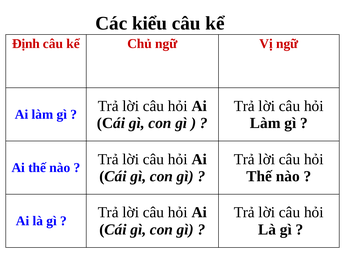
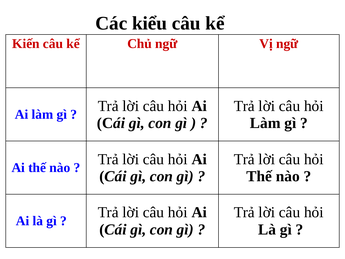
Định: Định -> Kiến
